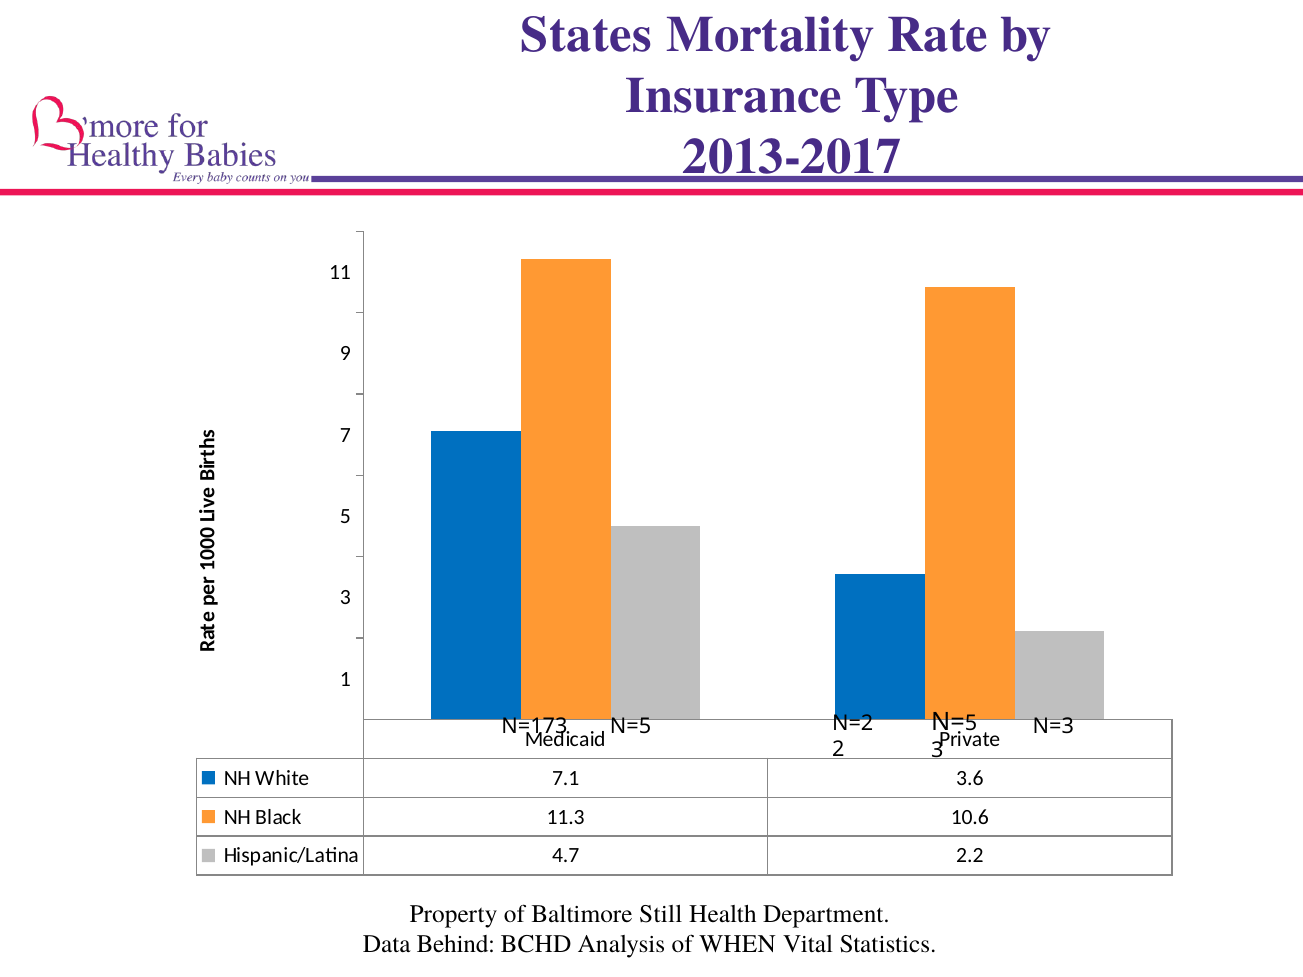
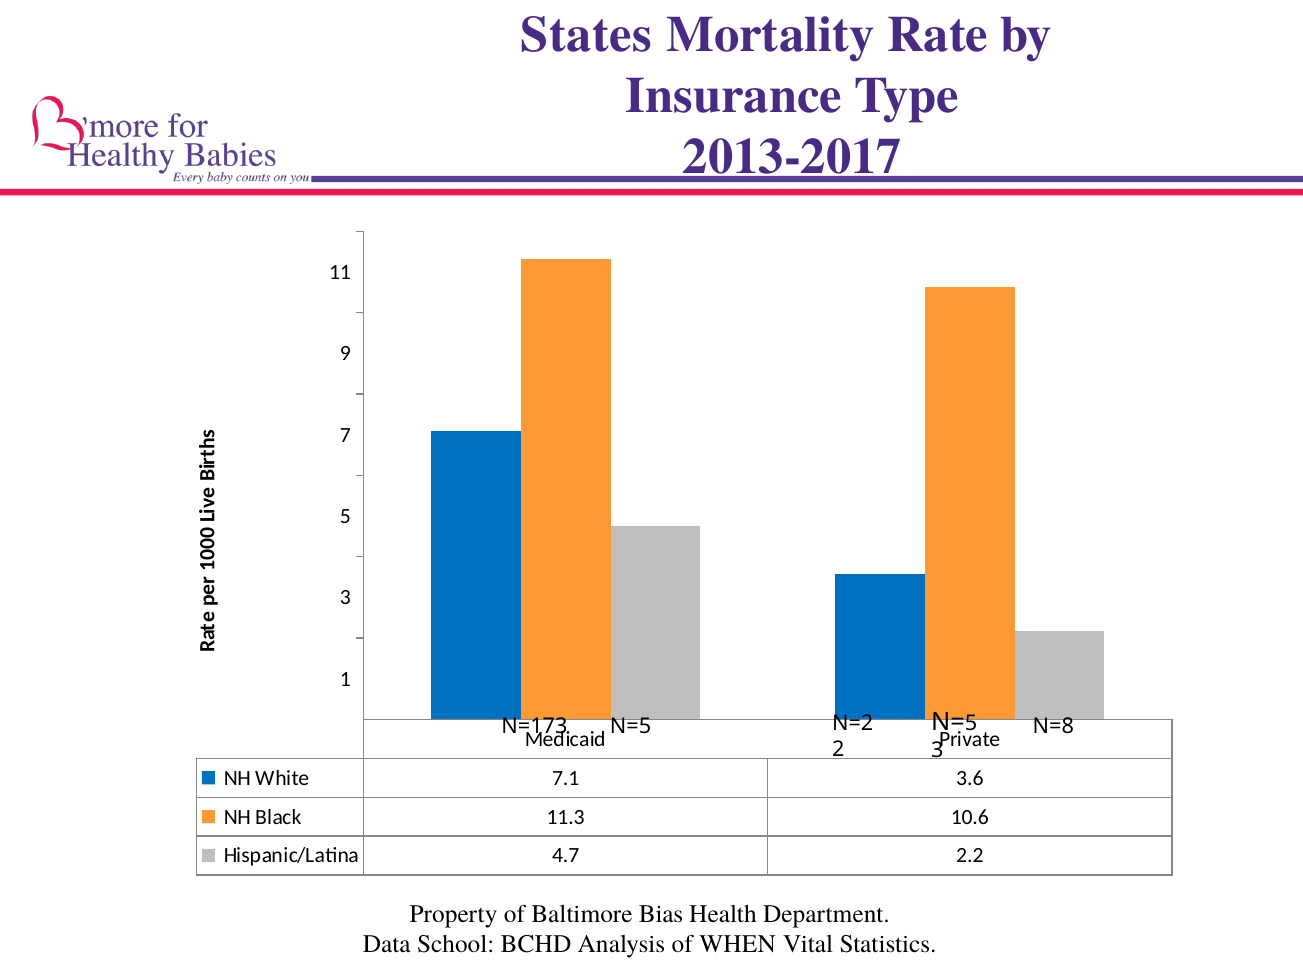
N=3: N=3 -> N=8
Still: Still -> Bias
Behind: Behind -> School
